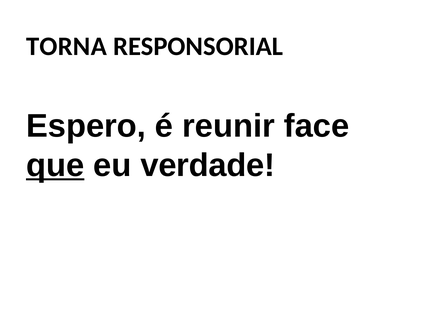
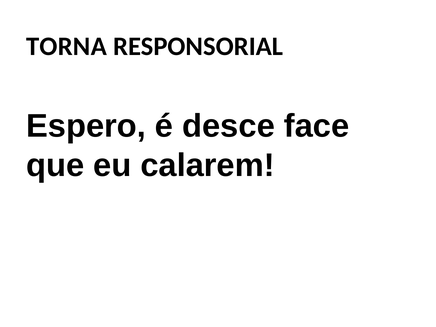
reunir: reunir -> desce
que underline: present -> none
verdade: verdade -> calarem
